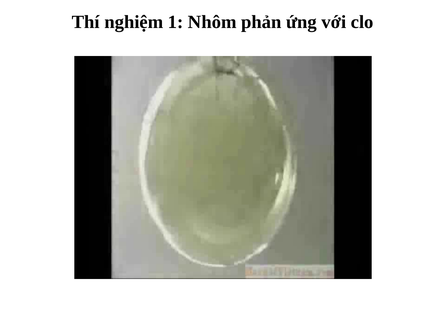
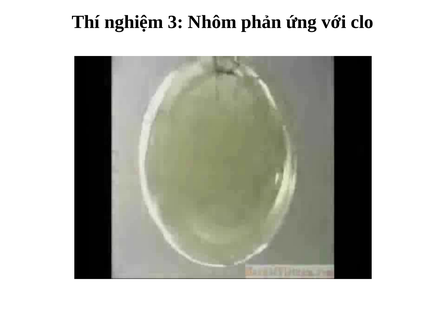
1: 1 -> 3
